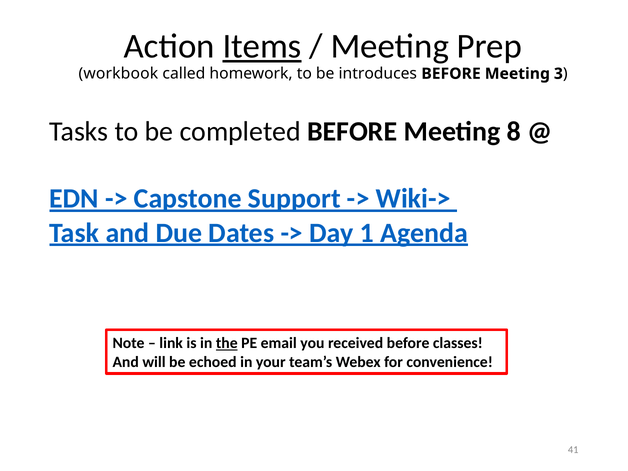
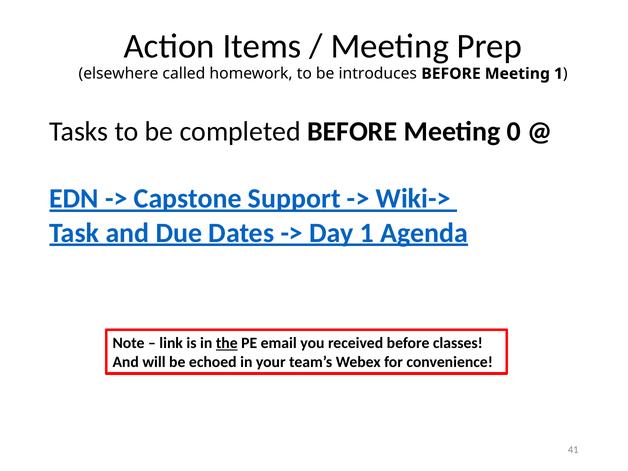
Items underline: present -> none
workbook: workbook -> elsewhere
Meeting 3: 3 -> 1
8: 8 -> 0
